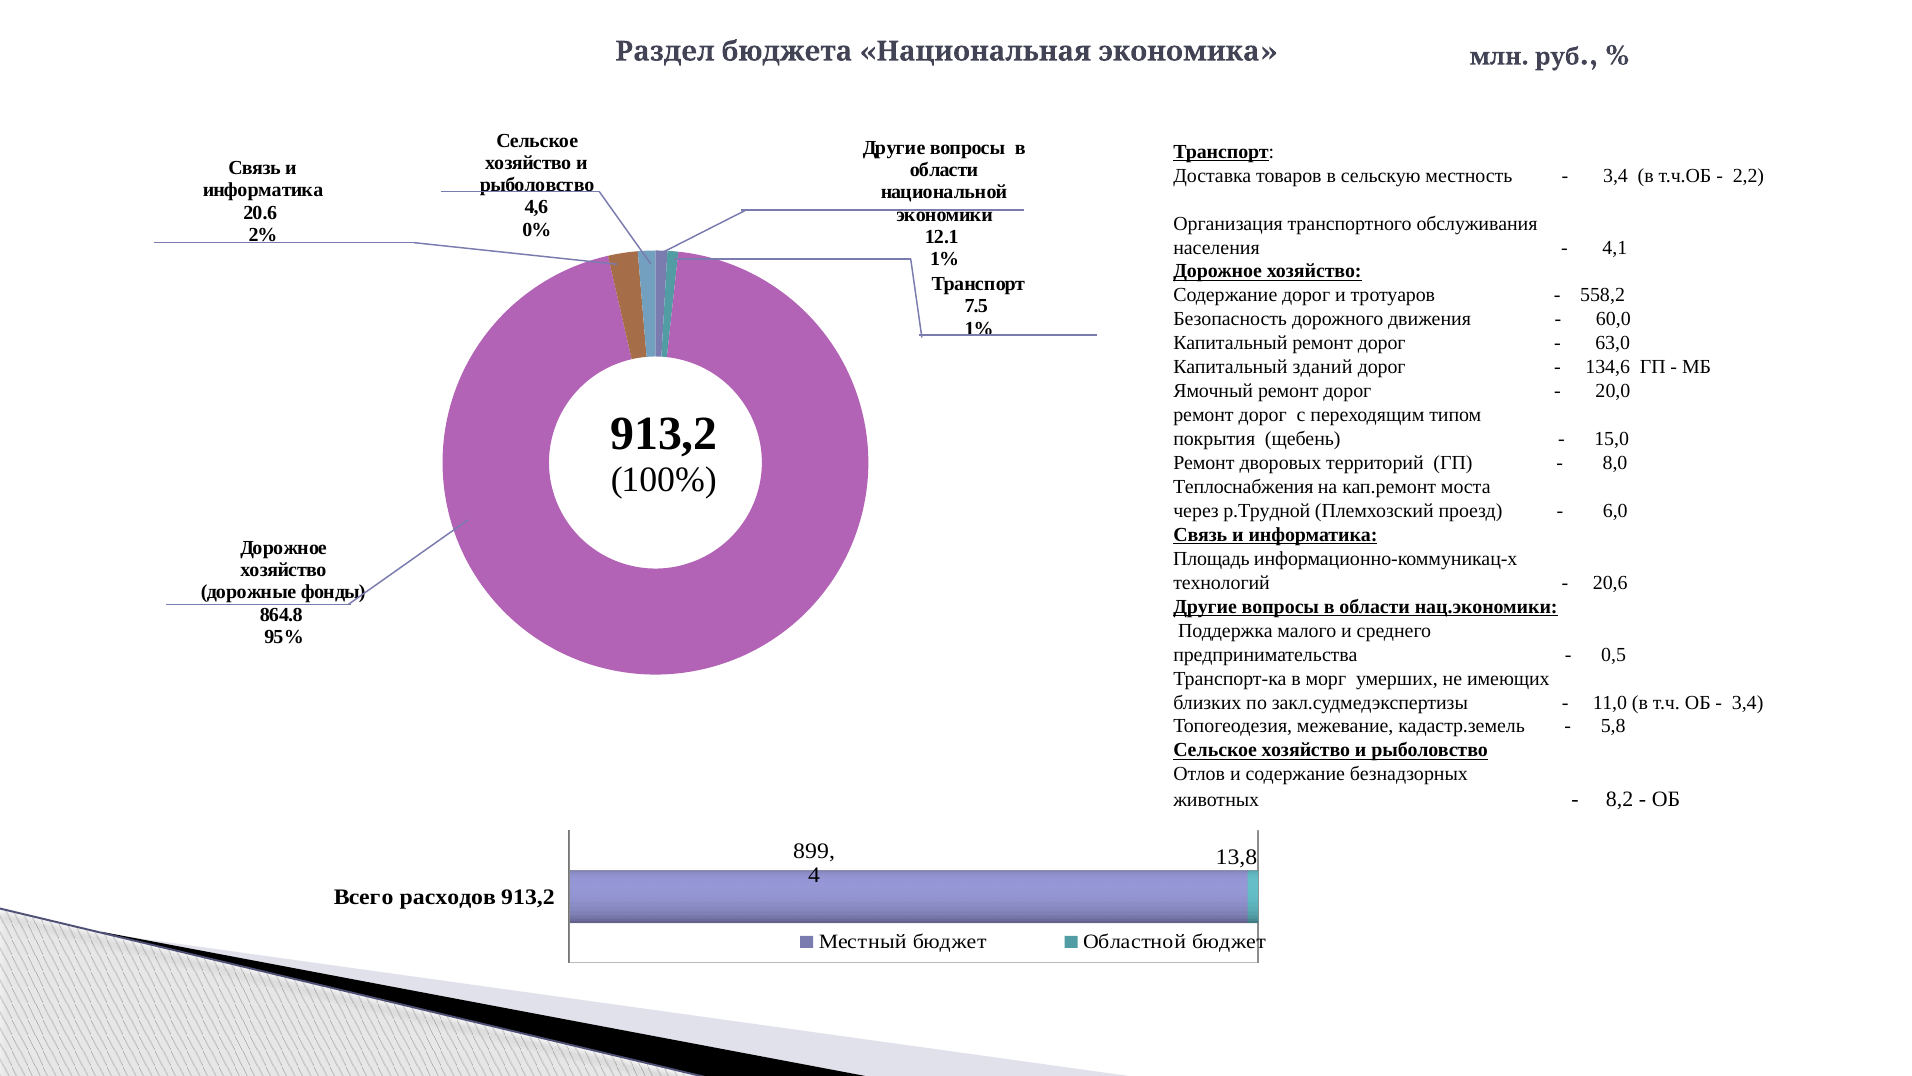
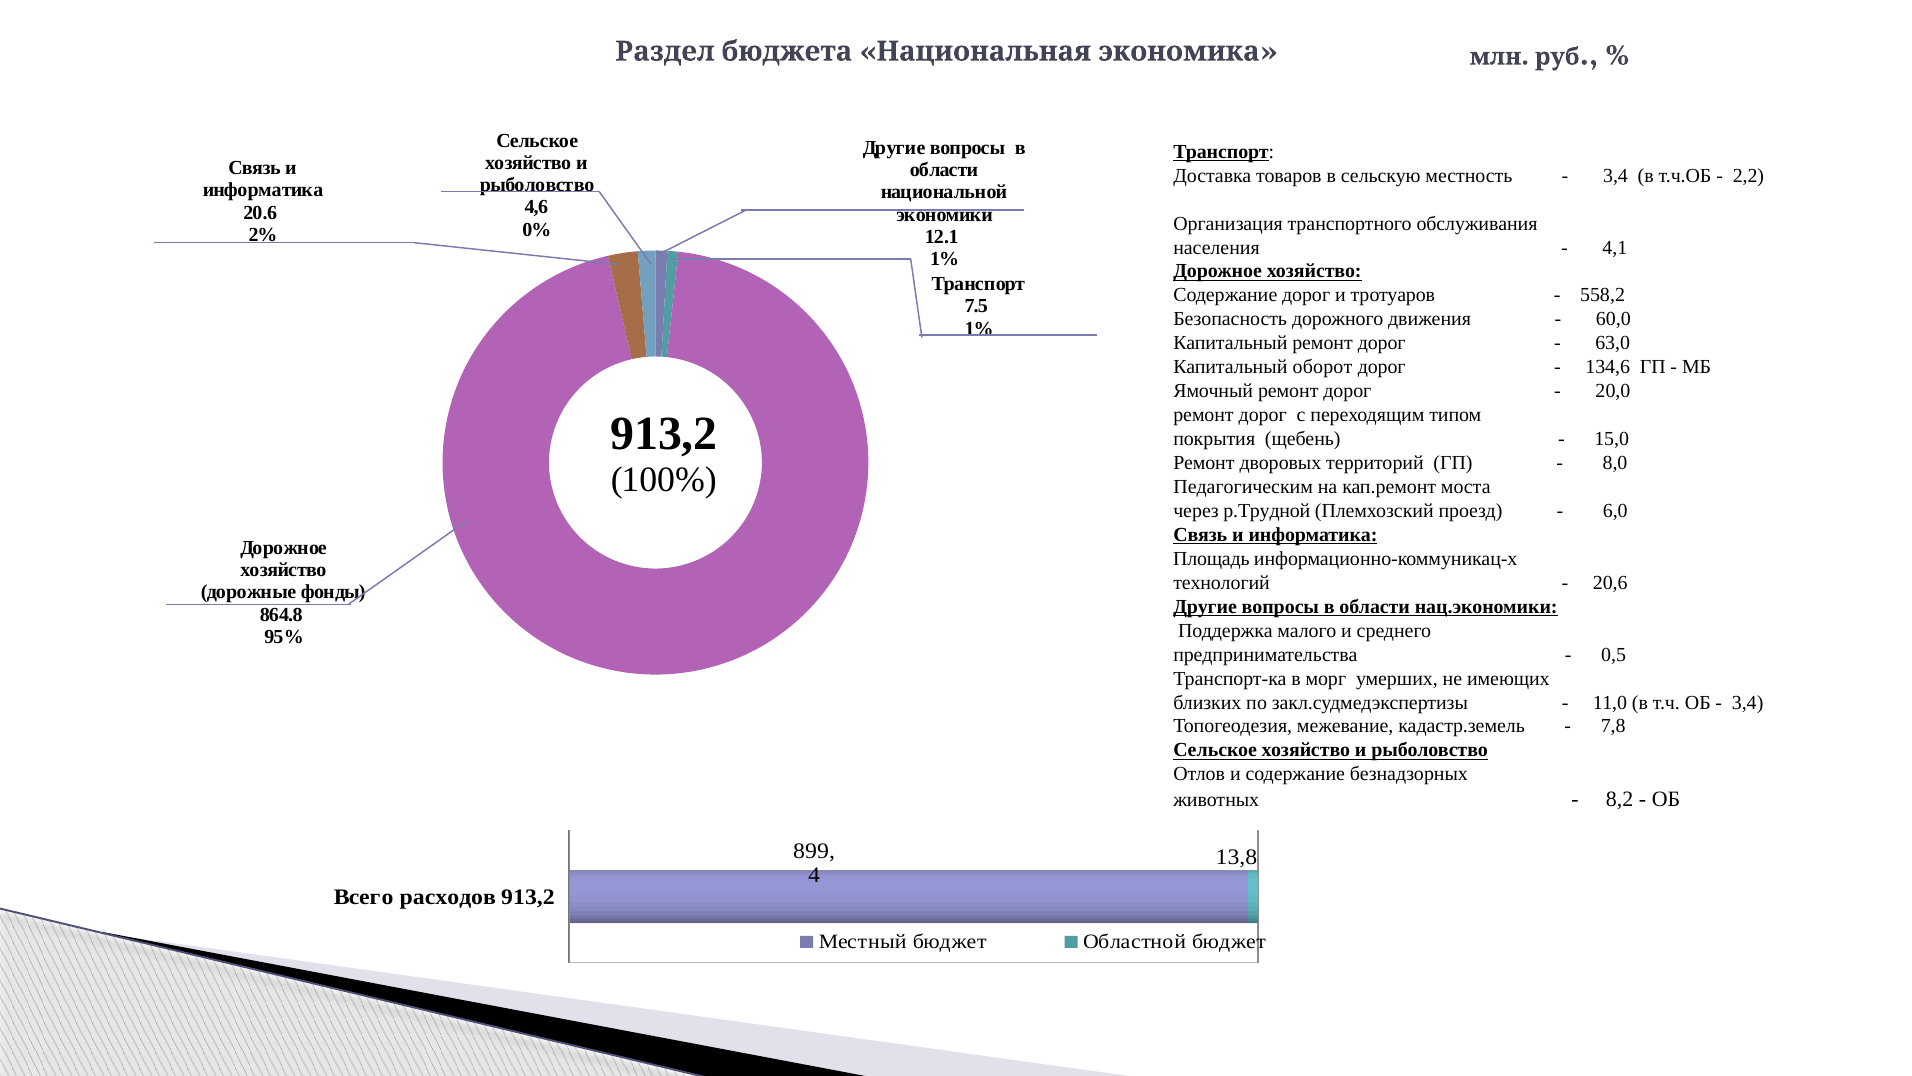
зданий: зданий -> оборот
Теплоснабжения: Теплоснабжения -> Педагогическим
5,8: 5,8 -> 7,8
